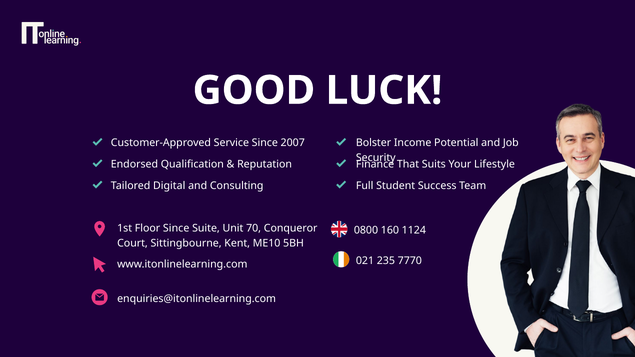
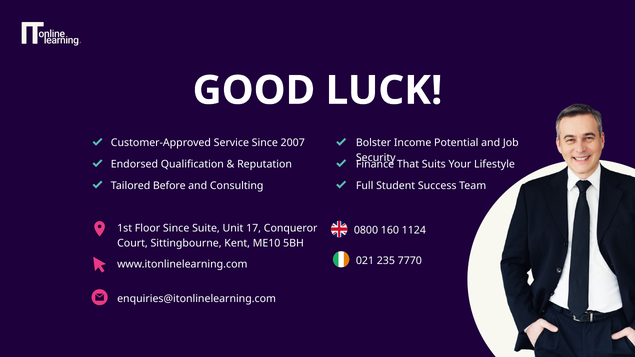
Digital: Digital -> Before
70: 70 -> 17
